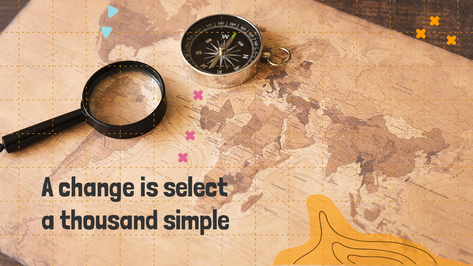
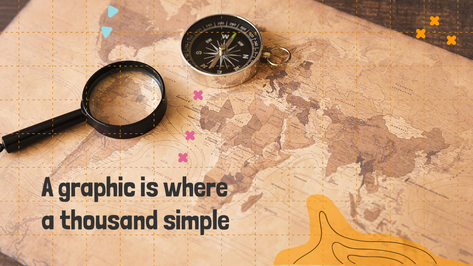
change: change -> graphic
select: select -> where
